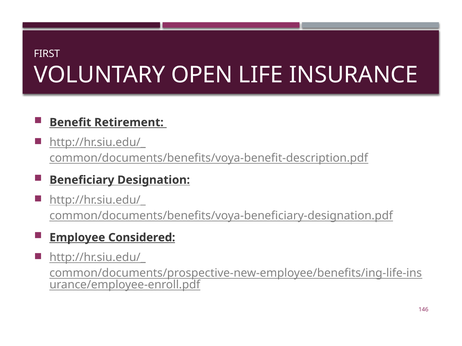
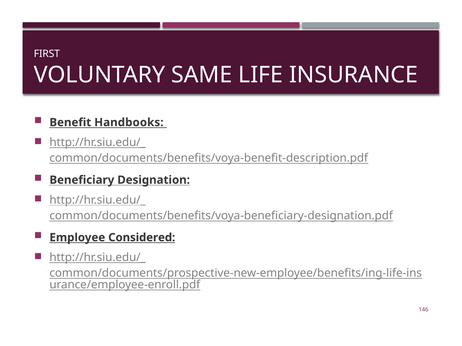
OPEN: OPEN -> SAME
Retirement: Retirement -> Handbooks
